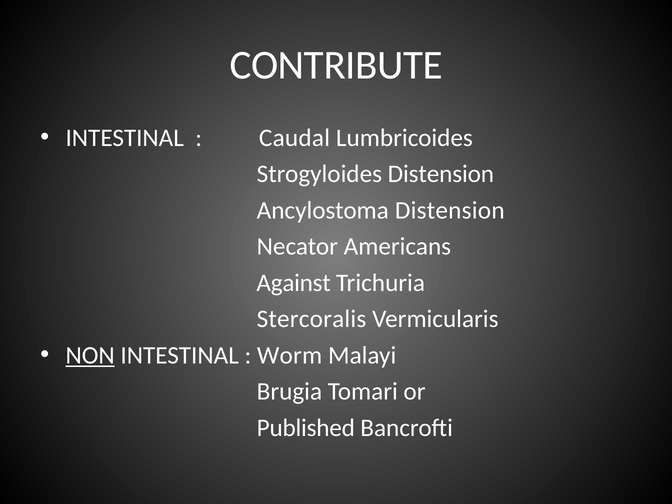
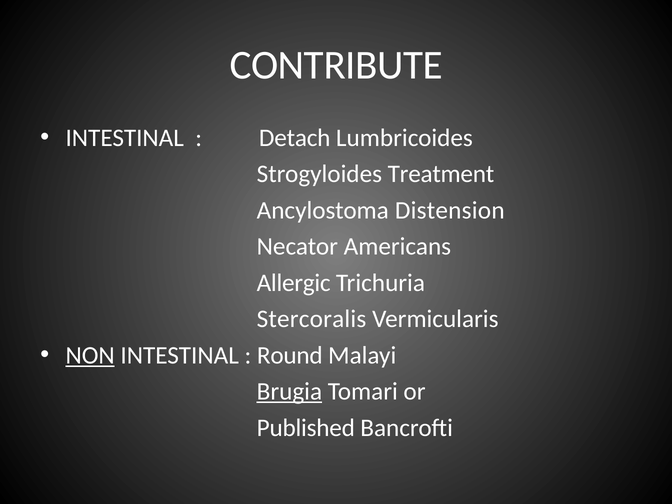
Caudal: Caudal -> Detach
Strogyloides Distension: Distension -> Treatment
Against: Against -> Allergic
Worm: Worm -> Round
Brugia underline: none -> present
